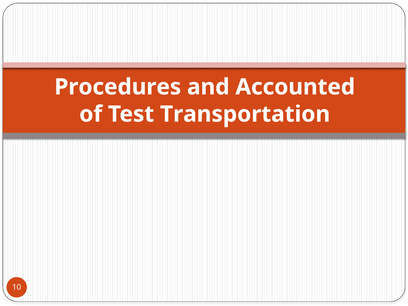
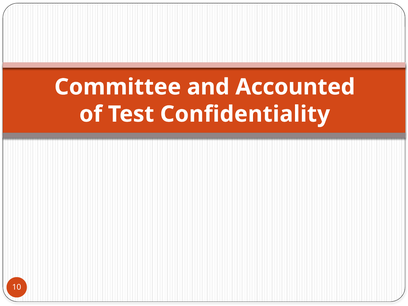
Procedures: Procedures -> Committee
Transportation: Transportation -> Confidentiality
